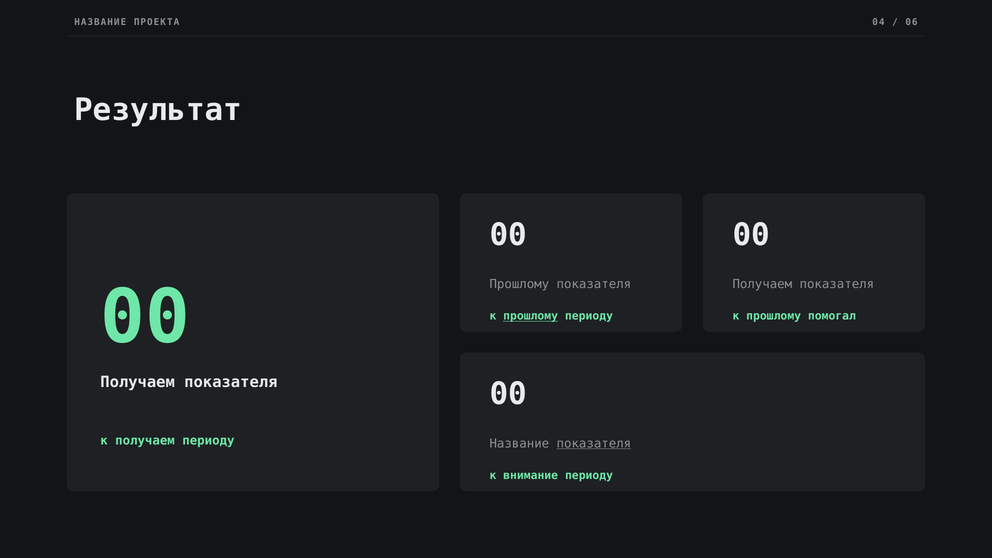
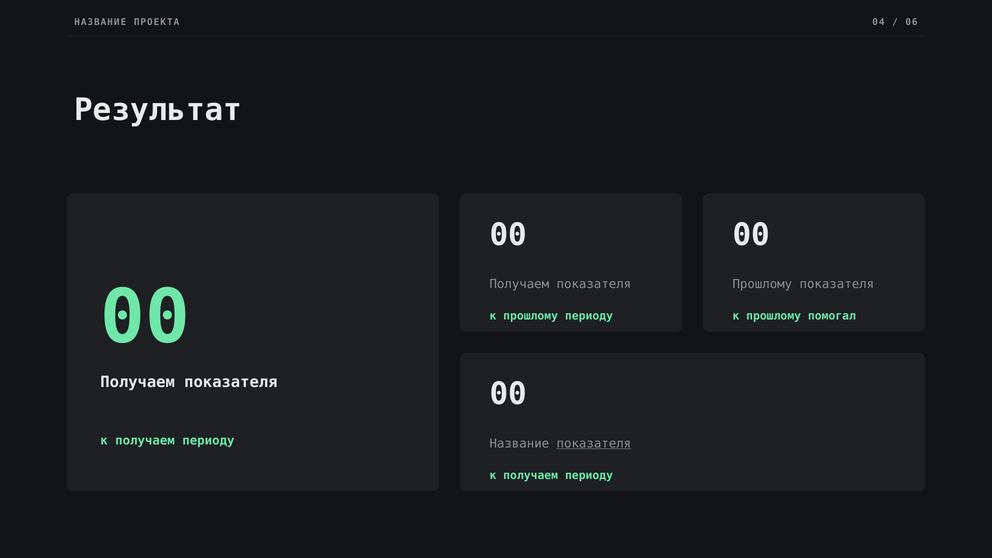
Прошлому at (519, 284): Прошлому -> Получаем
Получаем at (762, 284): Получаем -> Прошлому
прошлому at (531, 316) underline: present -> none
внимание at (531, 476): внимание -> получаем
